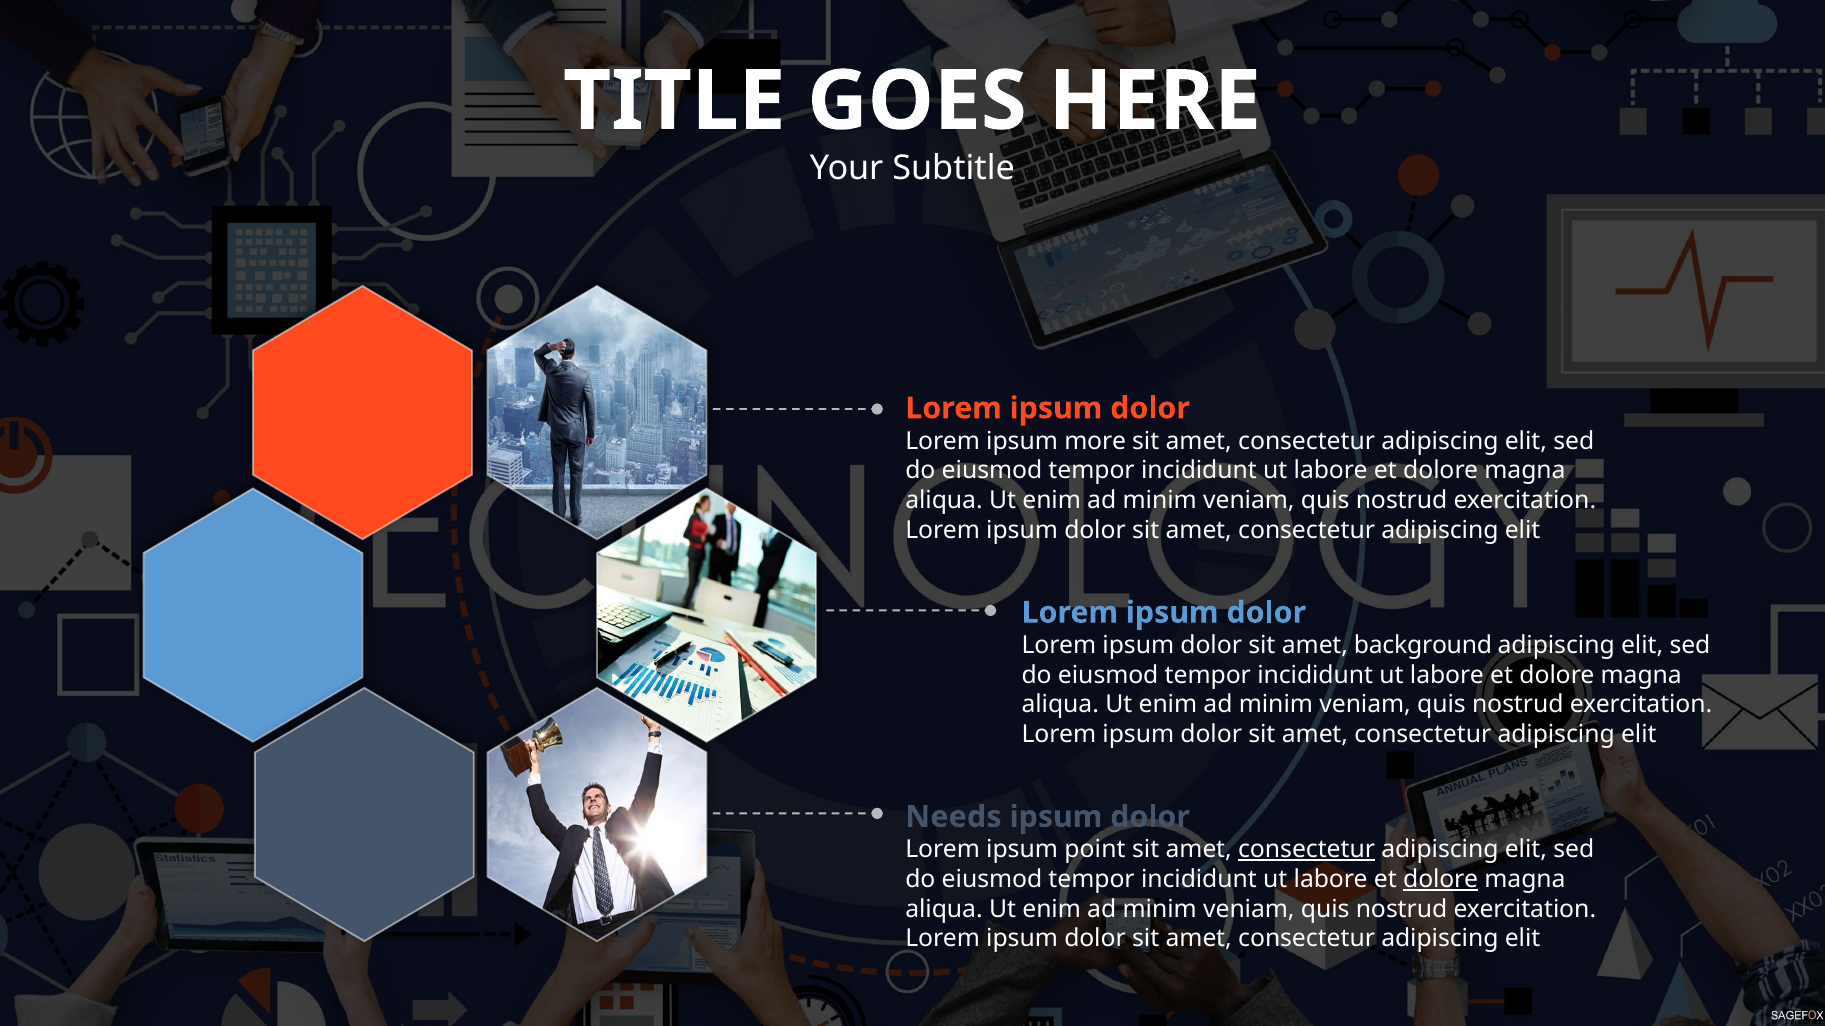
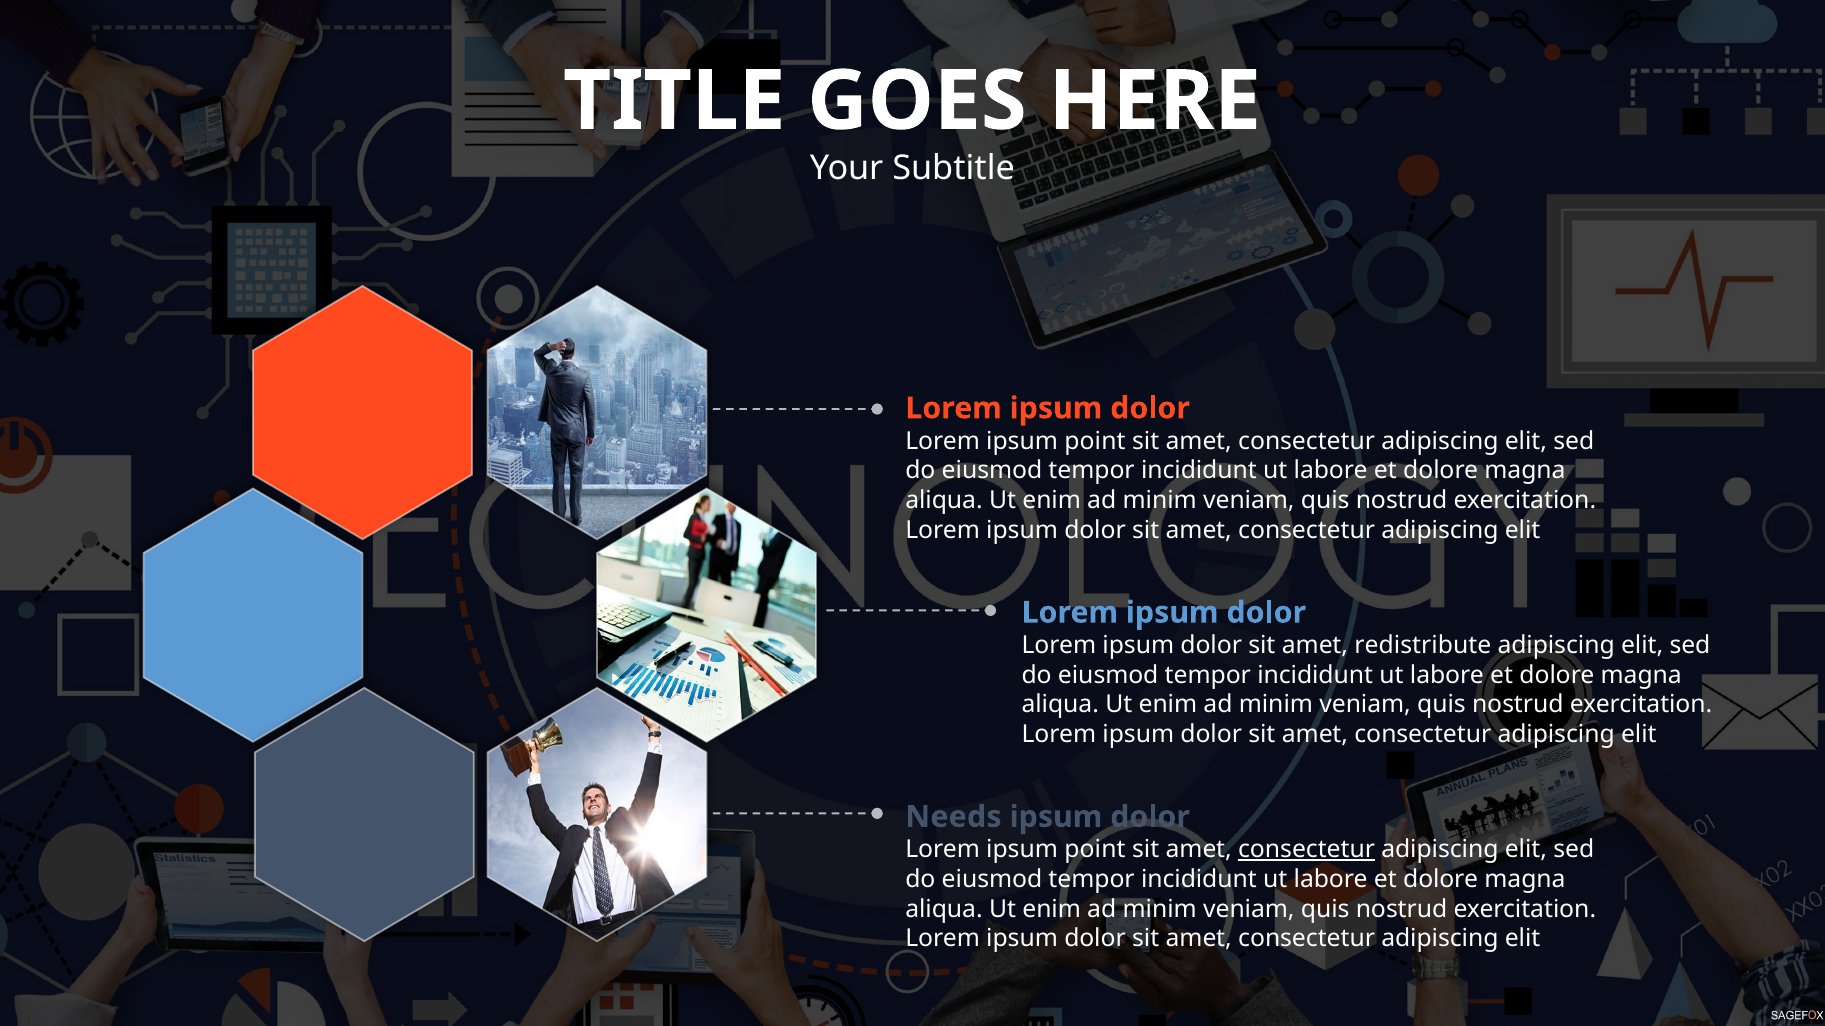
more at (1095, 441): more -> point
background: background -> redistribute
dolore at (1441, 880) underline: present -> none
